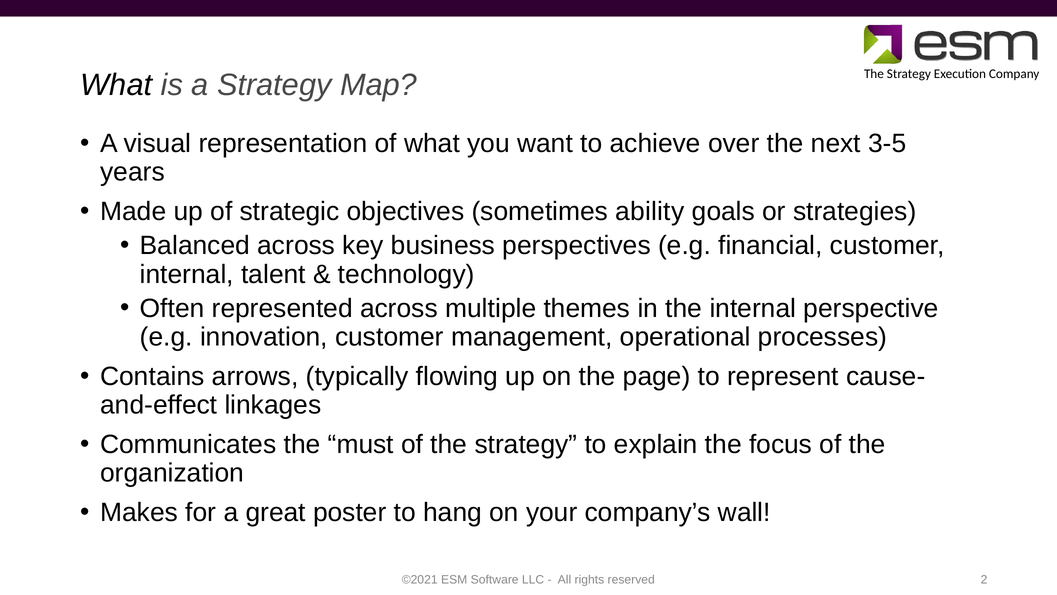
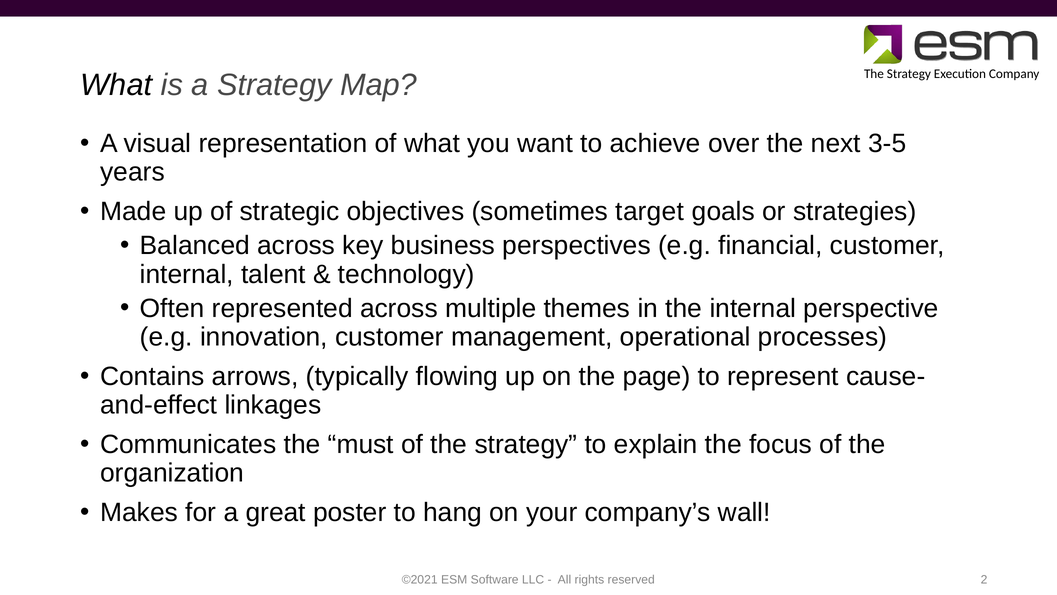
ability: ability -> target
